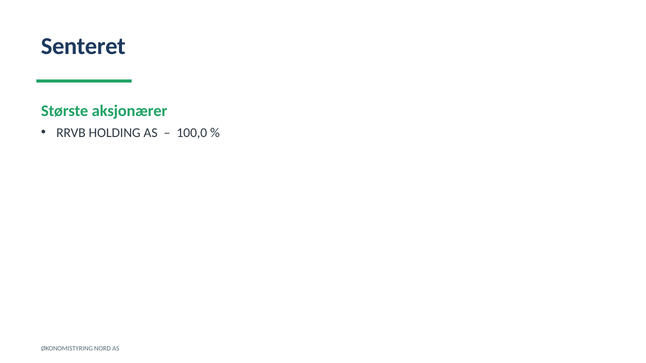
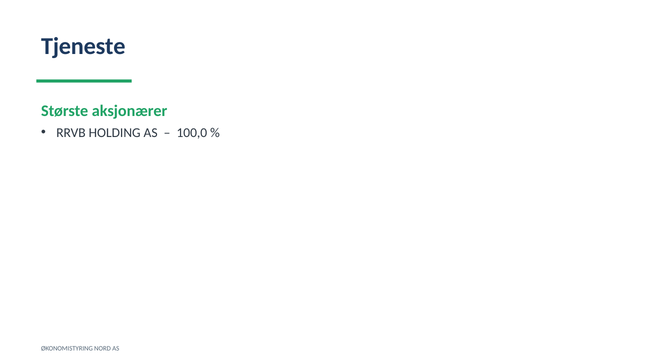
Senteret: Senteret -> Tjeneste
